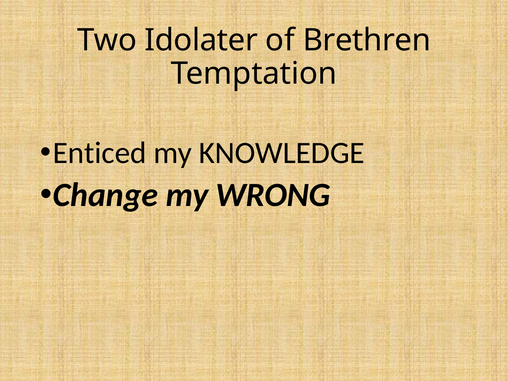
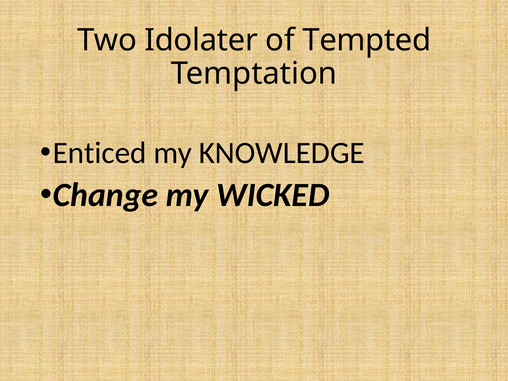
Brethren: Brethren -> Tempted
WRONG: WRONG -> WICKED
